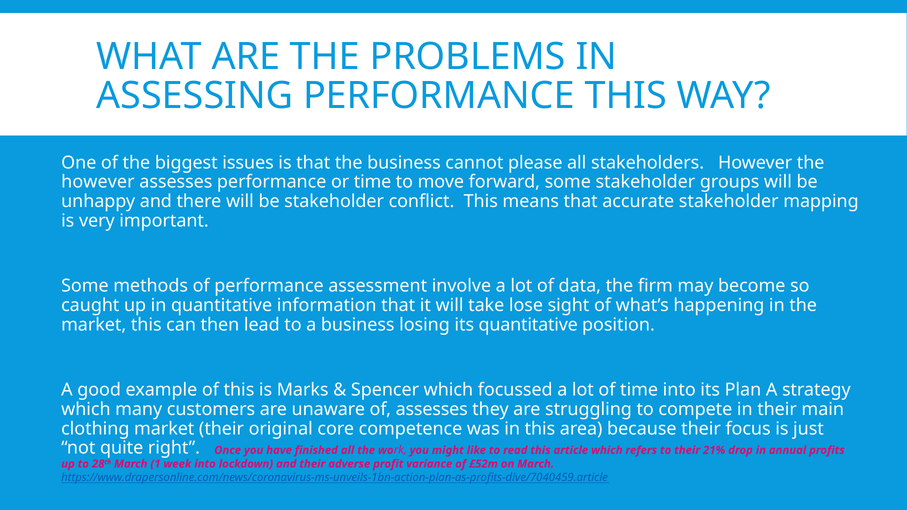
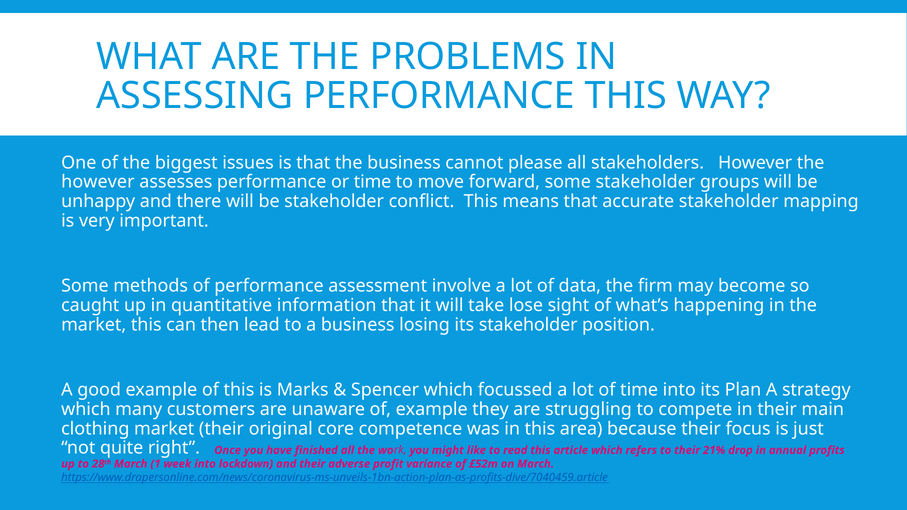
its quantitative: quantitative -> stakeholder
of assesses: assesses -> example
